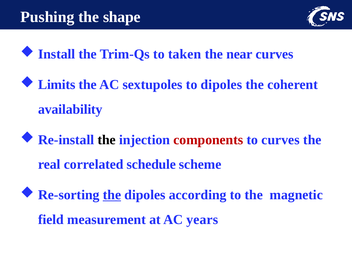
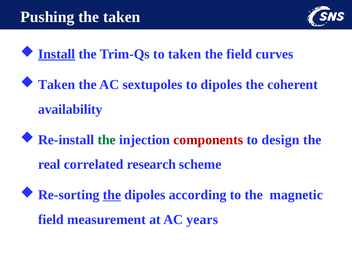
the shape: shape -> taken
Install underline: none -> present
the near: near -> field
Limits at (57, 85): Limits -> Taken
the at (107, 140) colour: black -> green
to curves: curves -> design
schedule: schedule -> research
